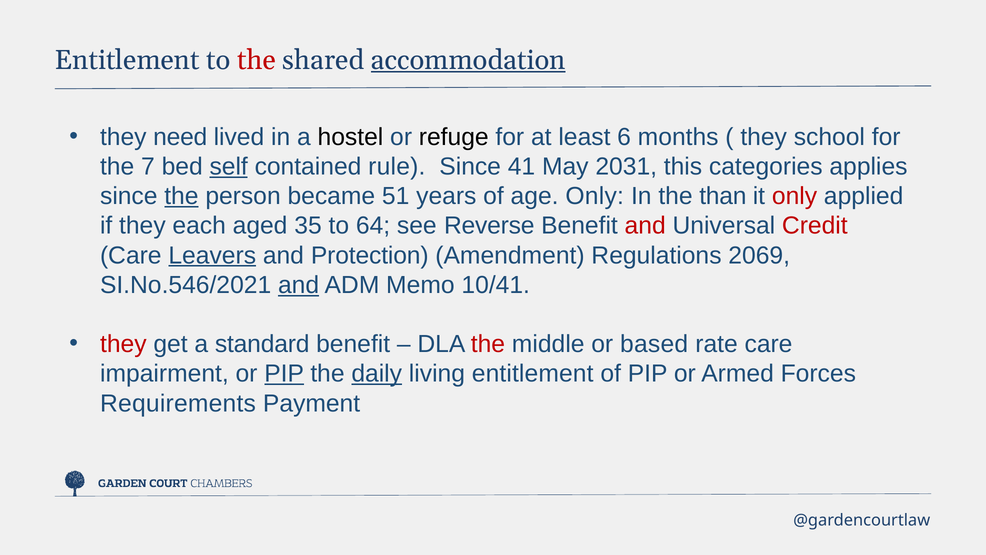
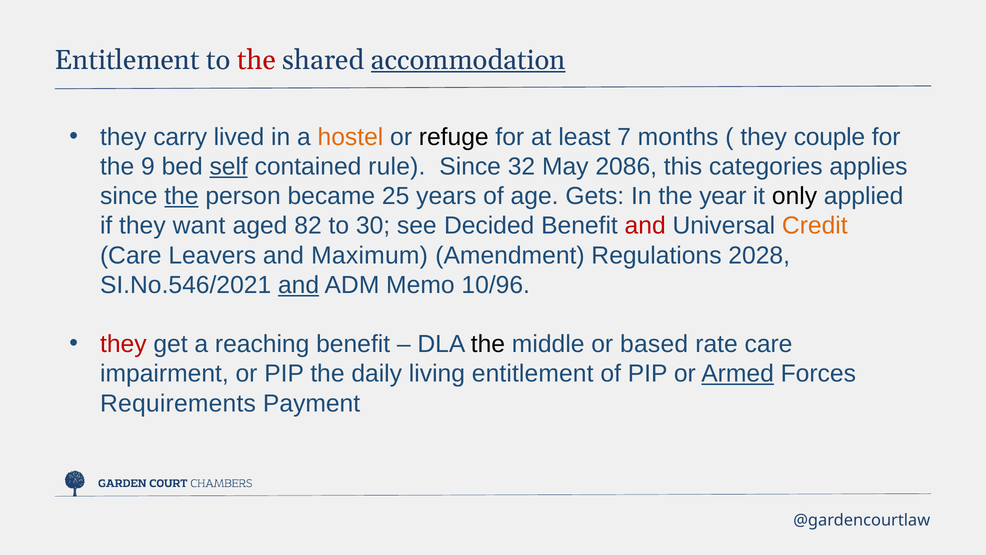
need: need -> carry
hostel colour: black -> orange
6: 6 -> 7
school: school -> couple
7: 7 -> 9
41: 41 -> 32
2031: 2031 -> 2086
51: 51 -> 25
age Only: Only -> Gets
than: than -> year
only at (795, 196) colour: red -> black
each: each -> want
35: 35 -> 82
64: 64 -> 30
Reverse: Reverse -> Decided
Credit colour: red -> orange
Leavers underline: present -> none
Protection: Protection -> Maximum
2069: 2069 -> 2028
10/41: 10/41 -> 10/96
standard: standard -> reaching
the at (488, 344) colour: red -> black
PIP at (284, 374) underline: present -> none
daily underline: present -> none
Armed underline: none -> present
